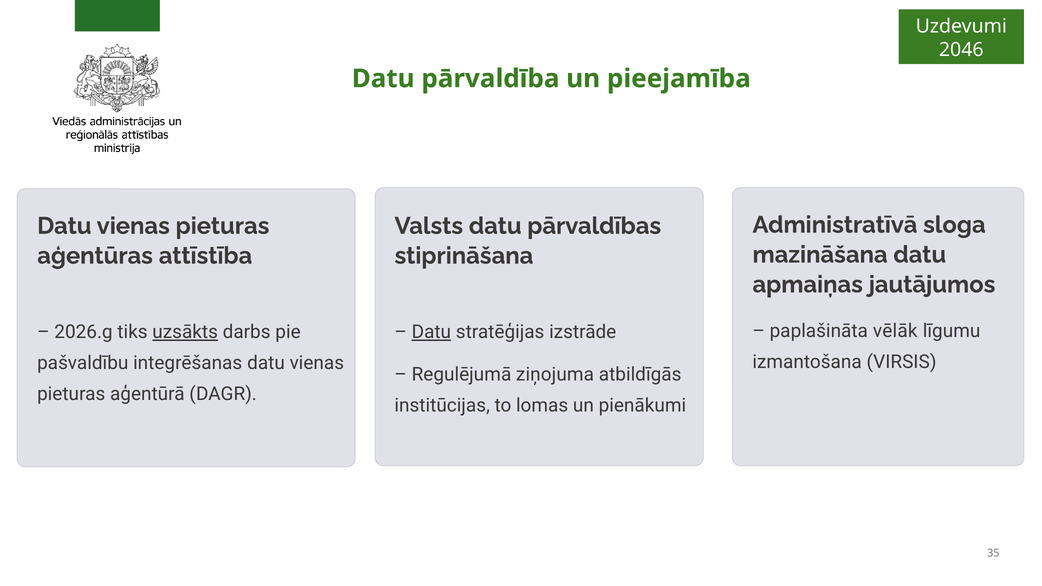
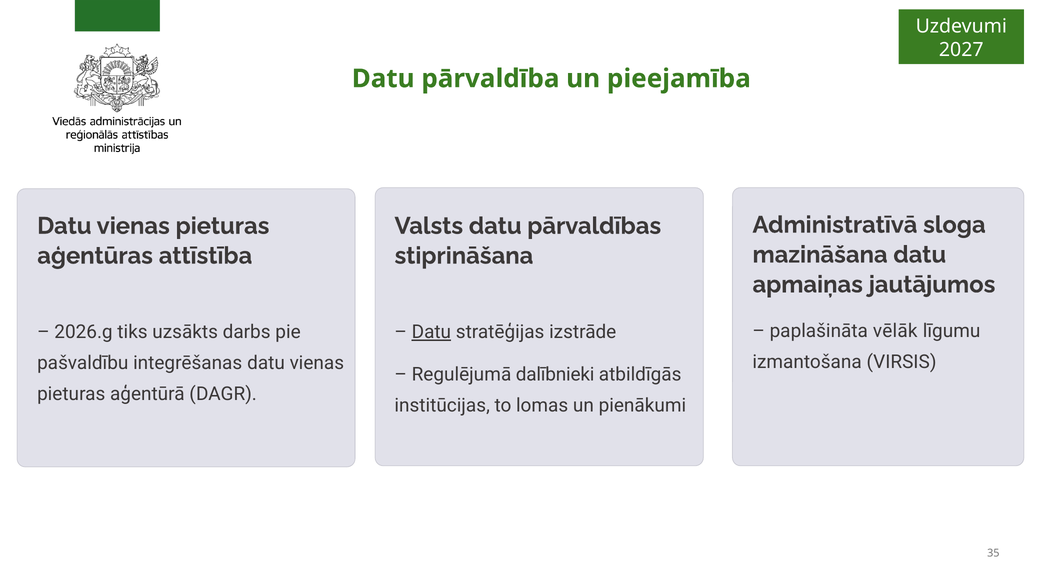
2046: 2046 -> 2027
uzsākts underline: present -> none
ziņojuma: ziņojuma -> dalībnieki
